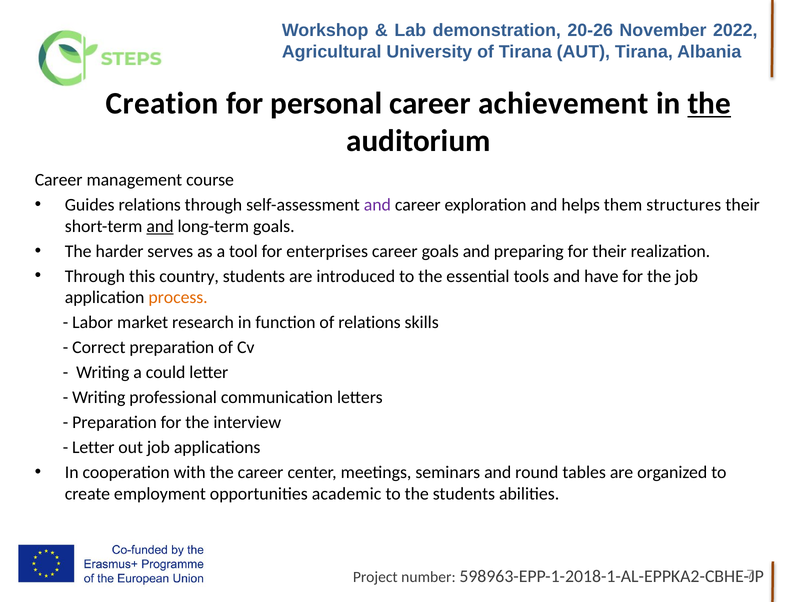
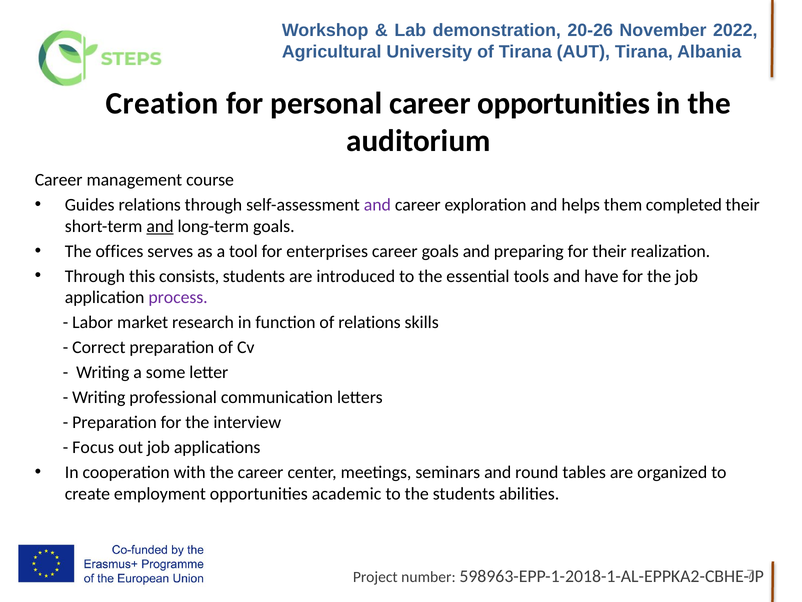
career achievement: achievement -> opportunities
the at (709, 103) underline: present -> none
structures: structures -> completed
harder: harder -> offices
country: country -> consists
process colour: orange -> purple
could: could -> some
Letter at (93, 447): Letter -> Focus
